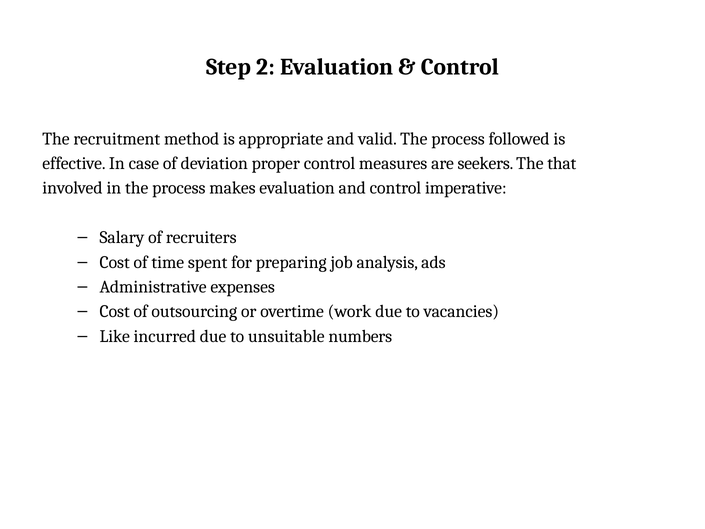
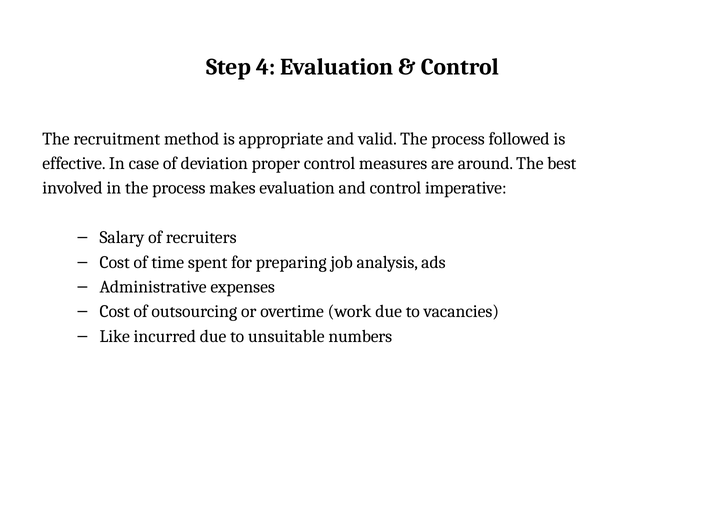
2: 2 -> 4
seekers: seekers -> around
that: that -> best
